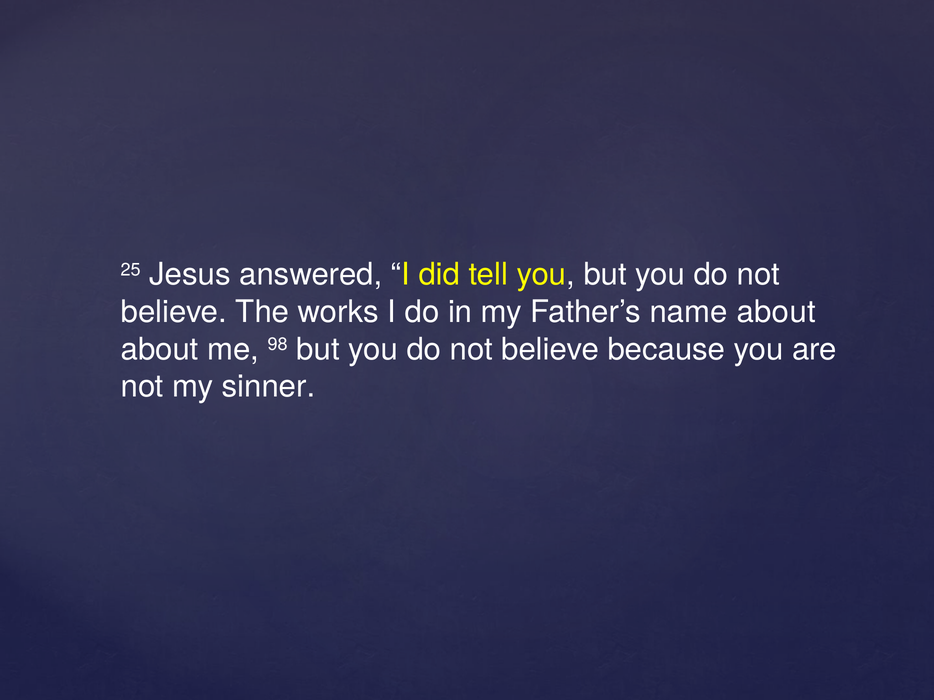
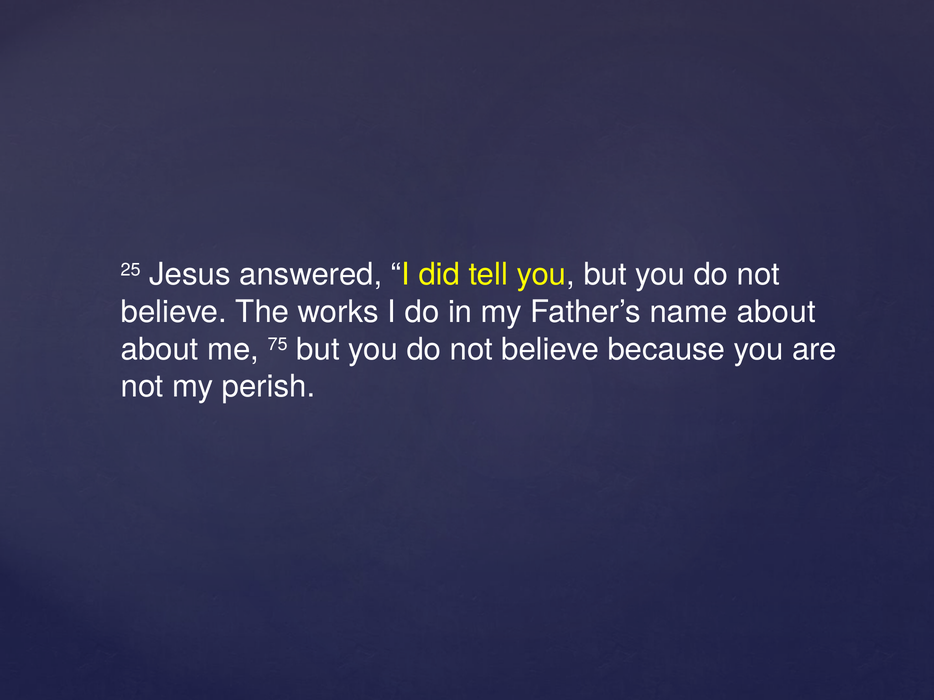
98: 98 -> 75
sinner: sinner -> perish
